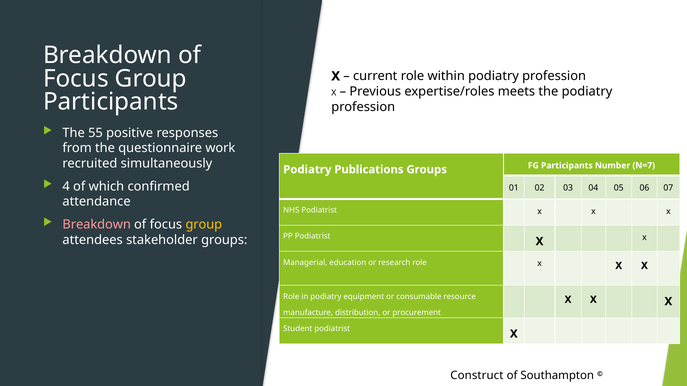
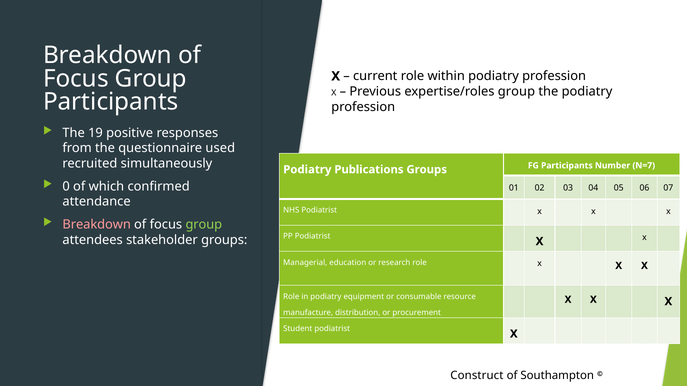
expertise/roles meets: meets -> group
55: 55 -> 19
work: work -> used
4: 4 -> 0
group at (204, 225) colour: yellow -> light green
